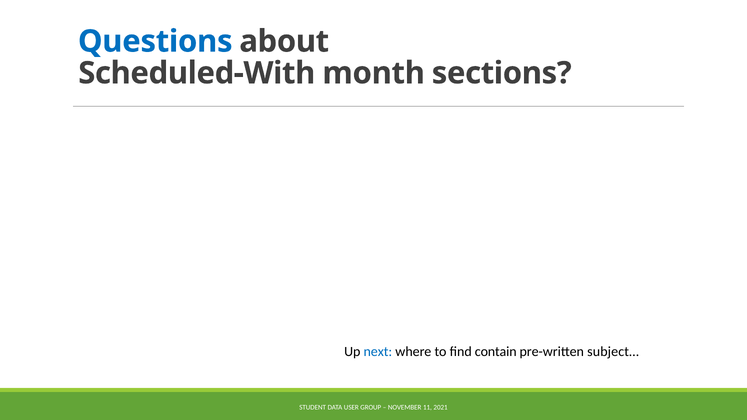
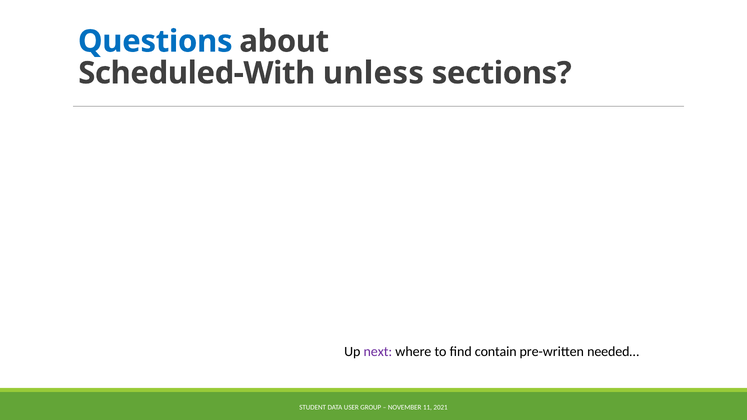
month: month -> unless
next colour: blue -> purple
subject…: subject… -> needed…
